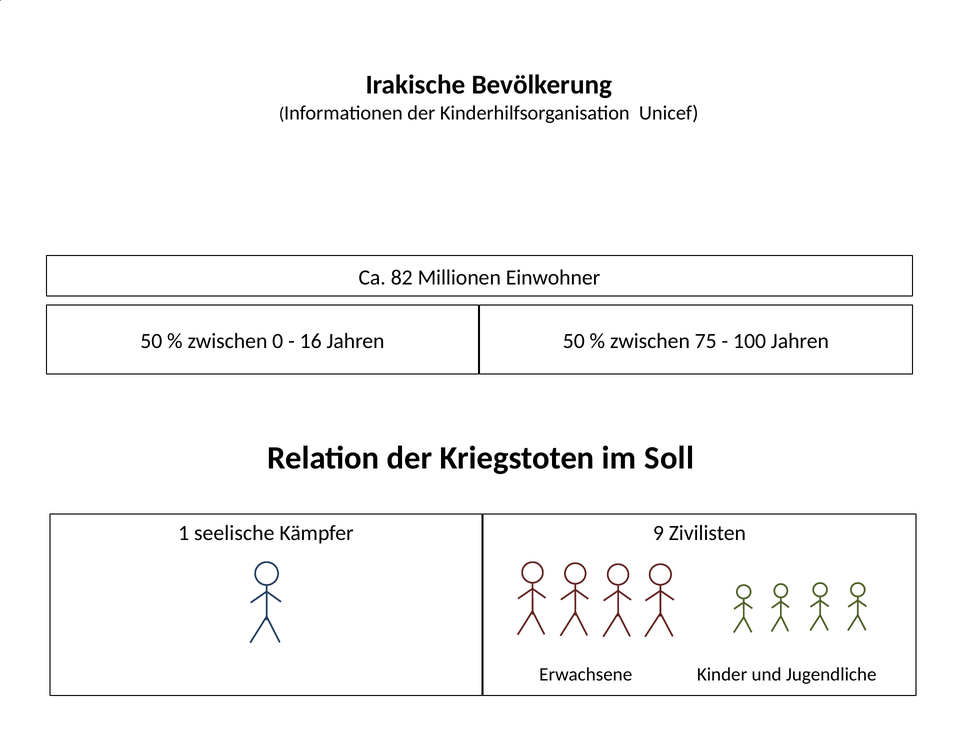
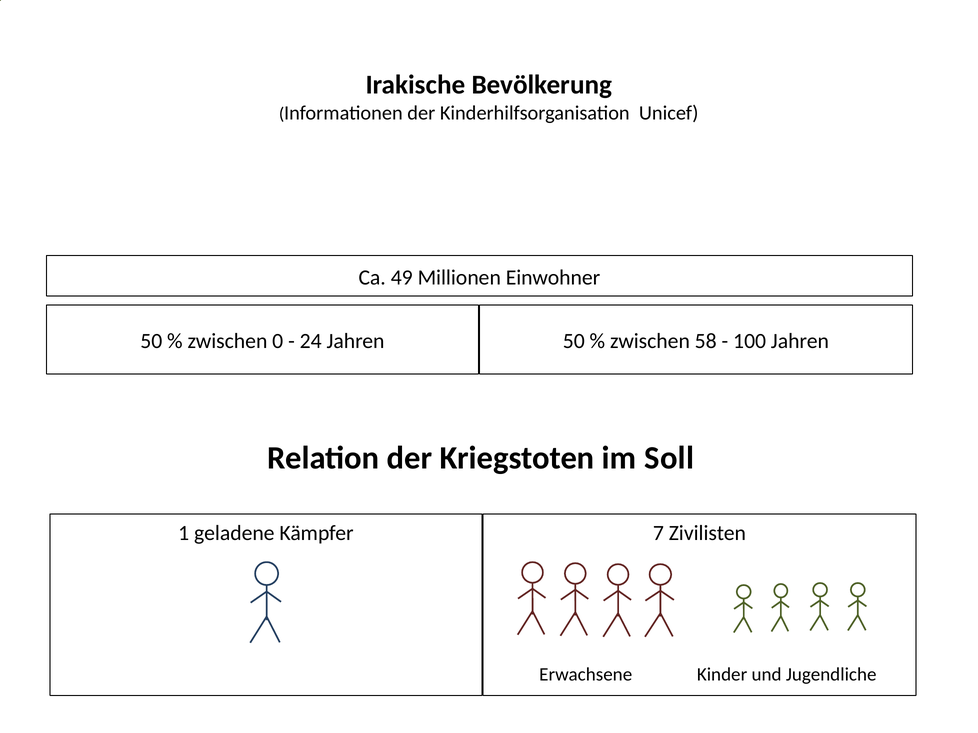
82: 82 -> 49
16: 16 -> 24
75: 75 -> 58
seelische: seelische -> geladene
9: 9 -> 7
